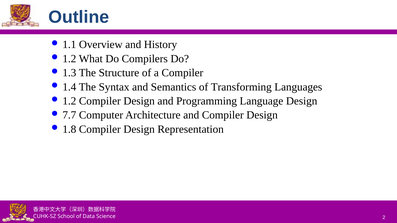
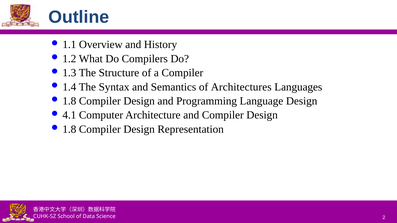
Transforming: Transforming -> Architectures
1.2 at (69, 101): 1.2 -> 1.8
7.7: 7.7 -> 4.1
